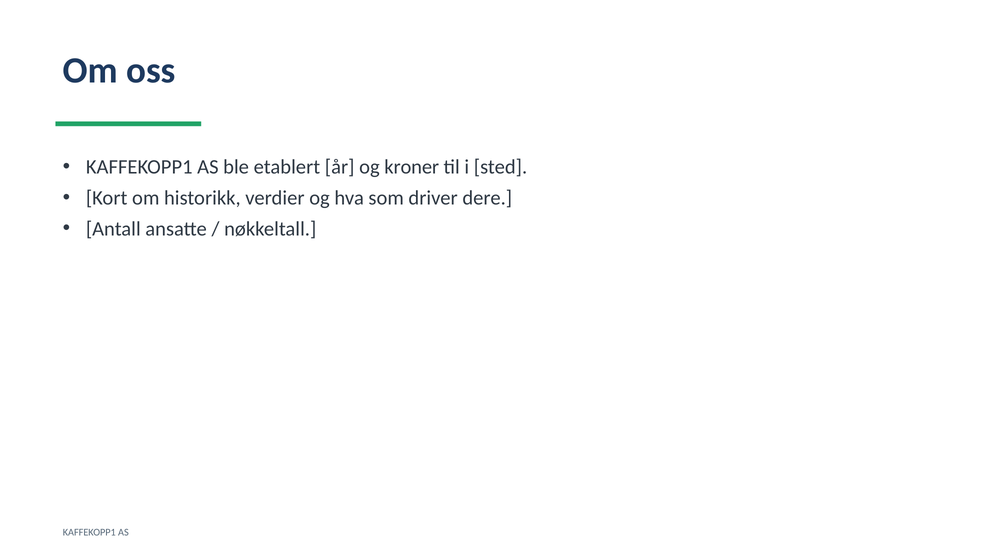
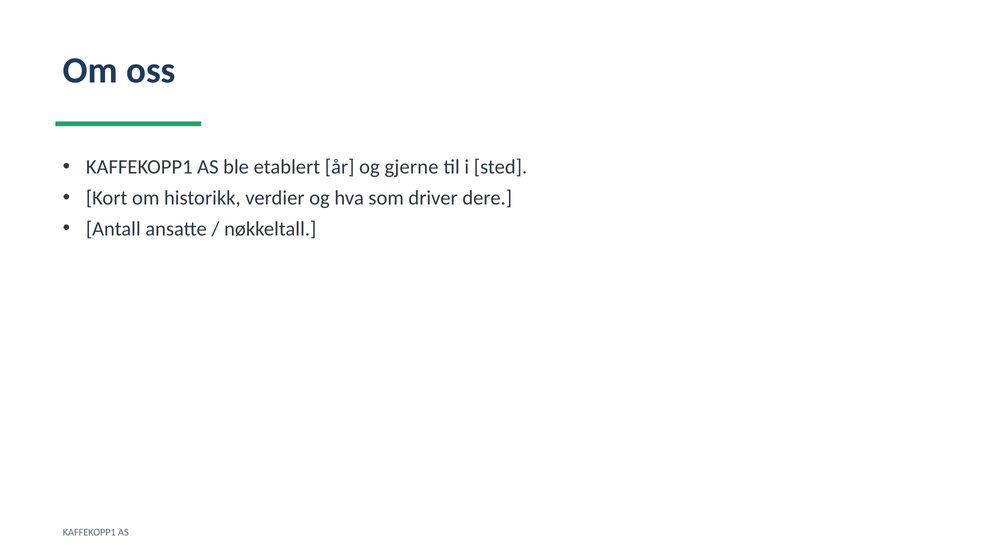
kroner: kroner -> gjerne
